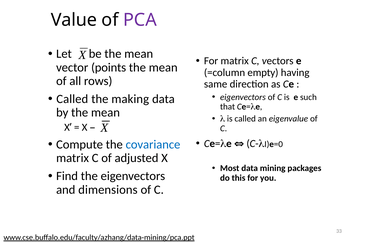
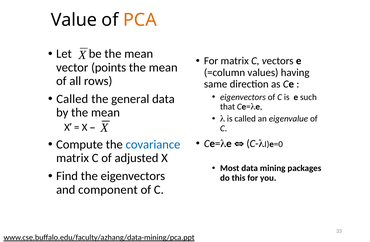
PCA colour: purple -> orange
empty: empty -> values
making: making -> general
dimensions: dimensions -> component
